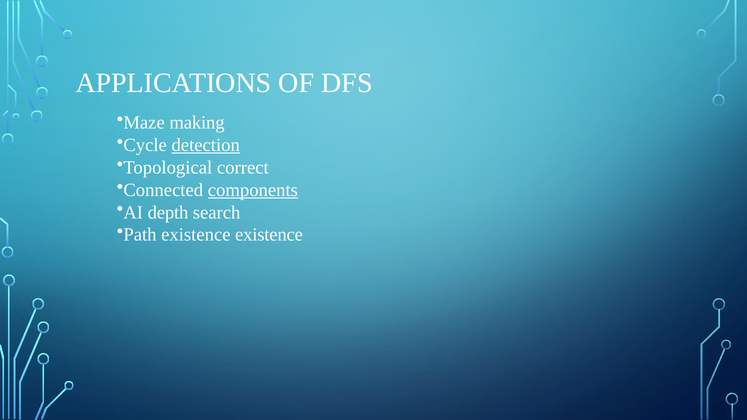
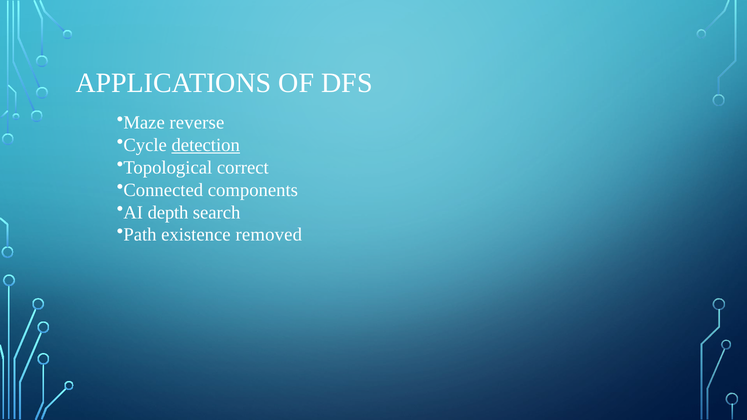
making: making -> reverse
components underline: present -> none
existence existence: existence -> removed
